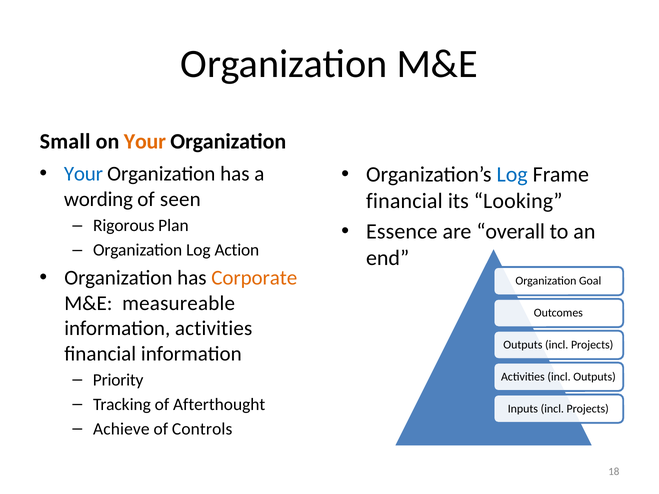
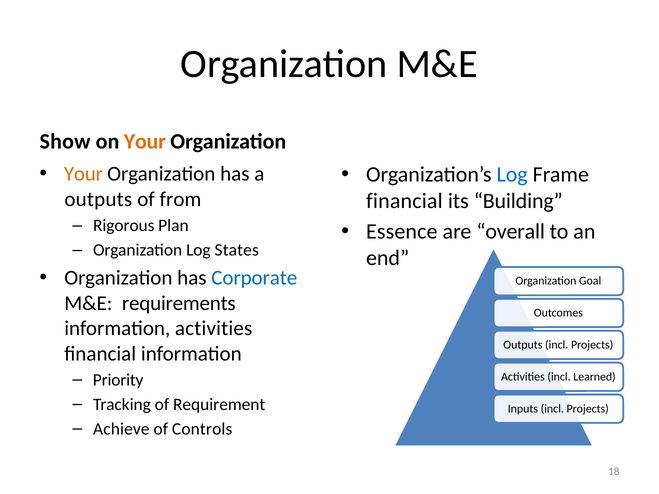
Small: Small -> Show
Your at (83, 174) colour: blue -> orange
wording at (98, 199): wording -> outputs
seen: seen -> from
Looking: Looking -> Building
Action: Action -> States
Corporate colour: orange -> blue
measureable: measureable -> requirements
Outputs at (595, 377): Outputs -> Learned
Afterthought: Afterthought -> Requirement
